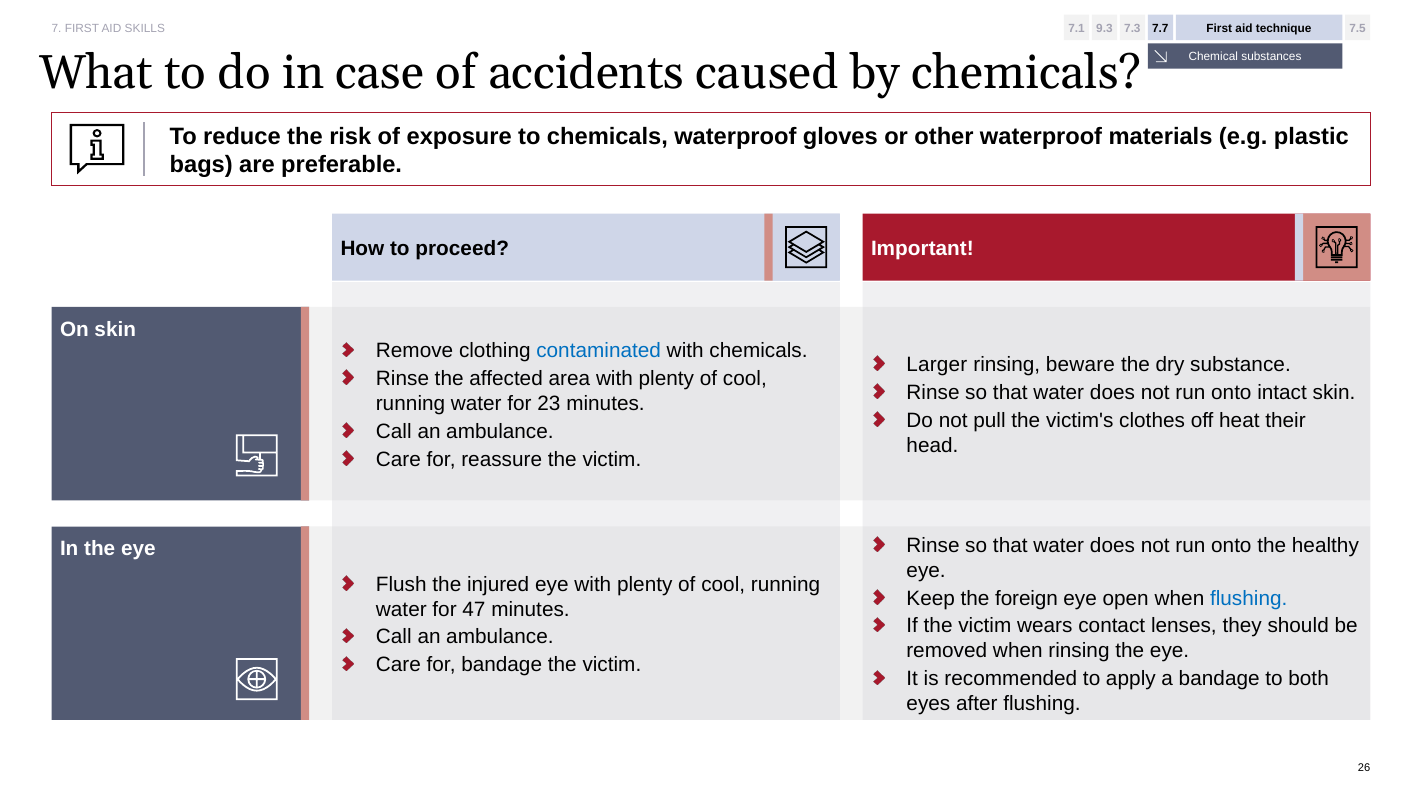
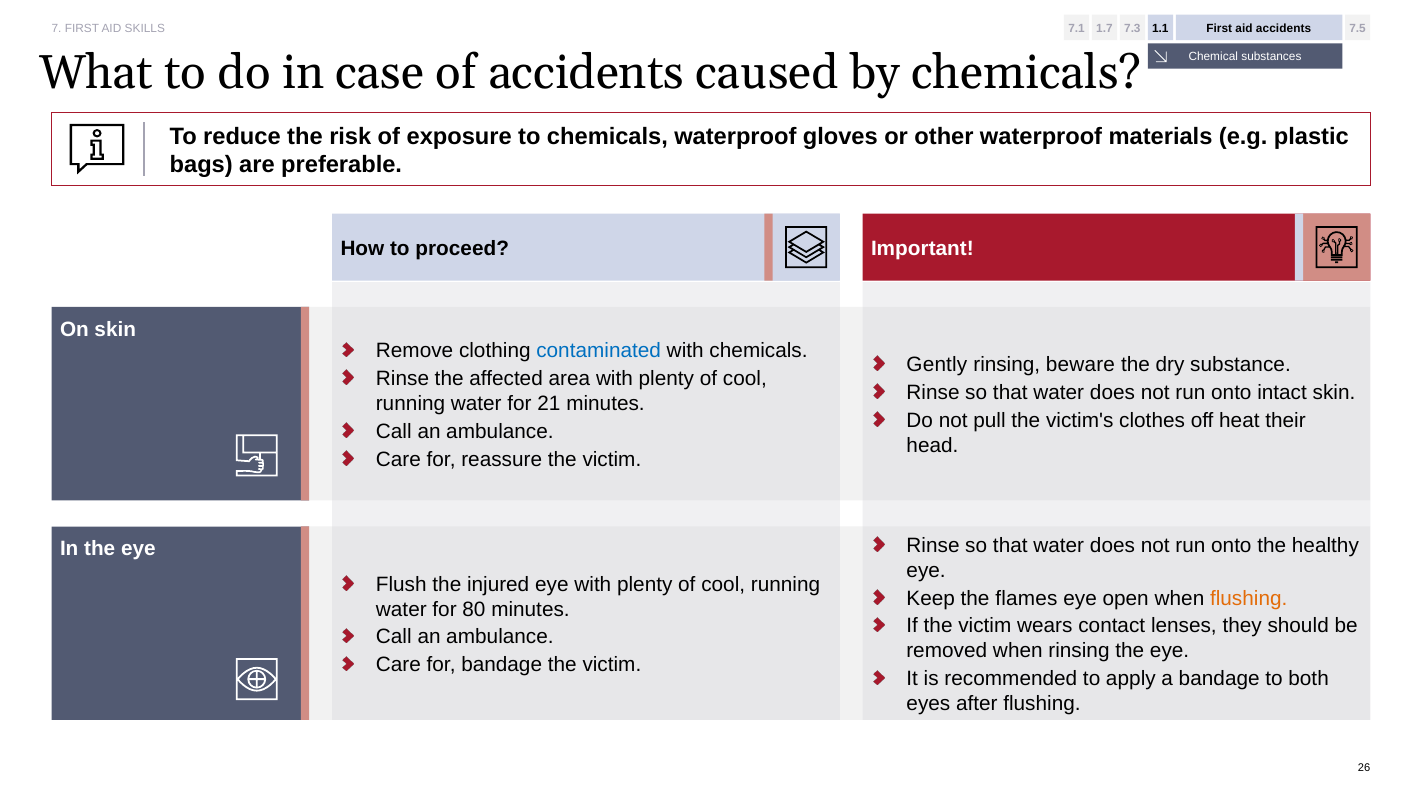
9.3: 9.3 -> 1.7
7.7: 7.7 -> 1.1
aid technique: technique -> accidents
Larger: Larger -> Gently
23: 23 -> 21
foreign: foreign -> flames
flushing at (1249, 598) colour: blue -> orange
47: 47 -> 80
